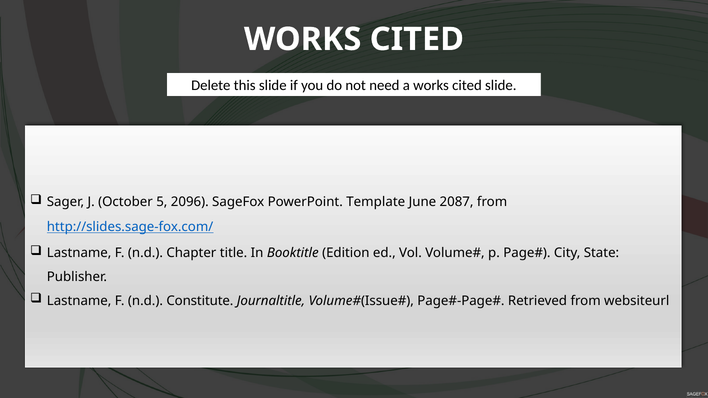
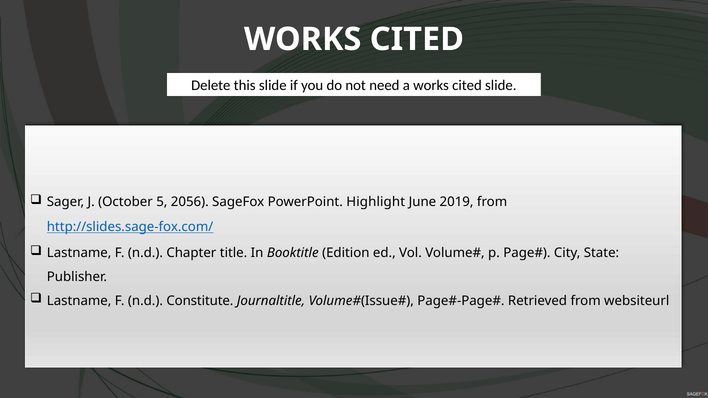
2096: 2096 -> 2056
Template: Template -> Highlight
2087: 2087 -> 2019
